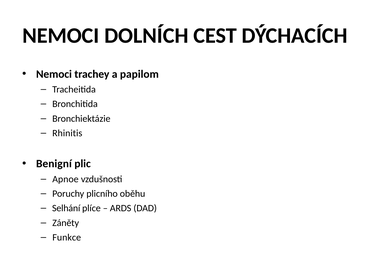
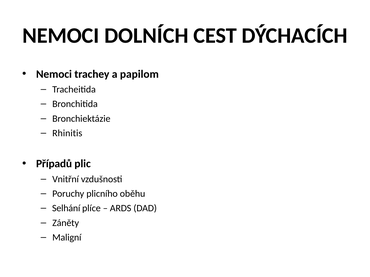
Benigní: Benigní -> Případů
Apnoe: Apnoe -> Vnitřní
Funkce: Funkce -> Maligní
